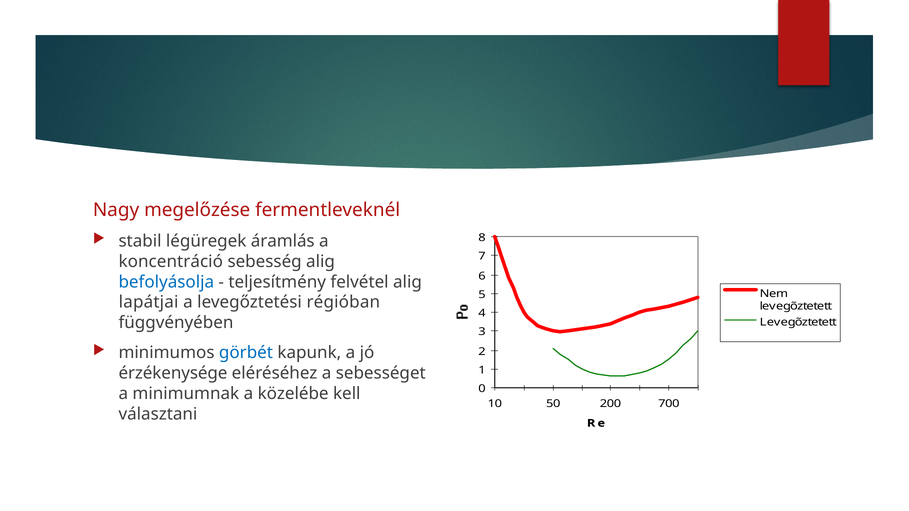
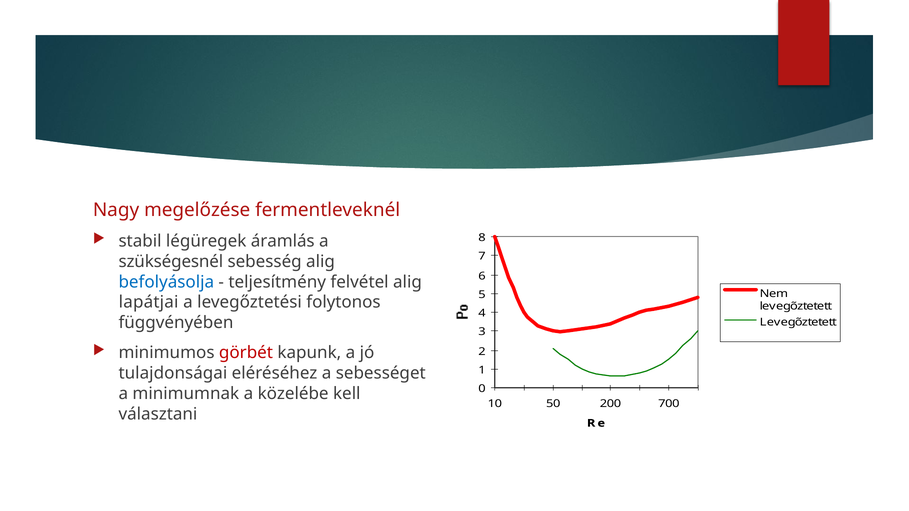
koncentráció: koncentráció -> szükségesnél
régióban: régióban -> folytonos
görbét colour: blue -> red
érzékenysége: érzékenysége -> tulajdonságai
